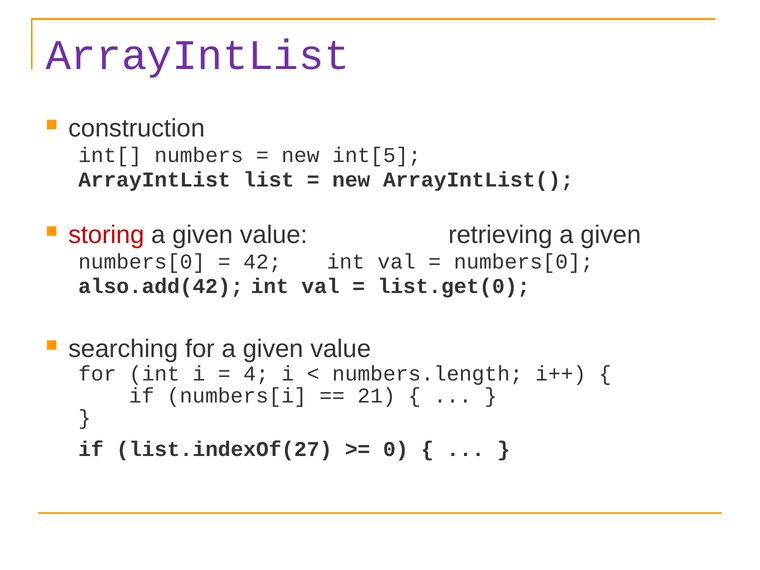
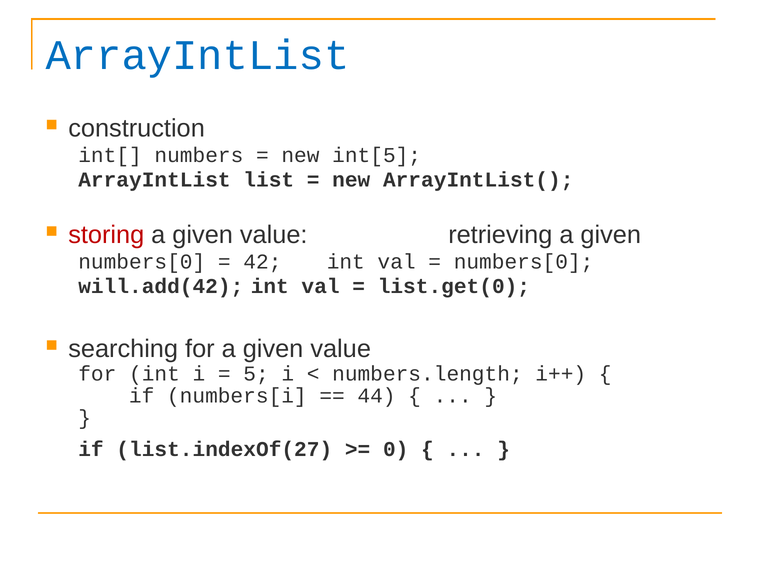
ArrayIntList at (197, 55) colour: purple -> blue
also.add(42: also.add(42 -> will.add(42
4: 4 -> 5
21: 21 -> 44
